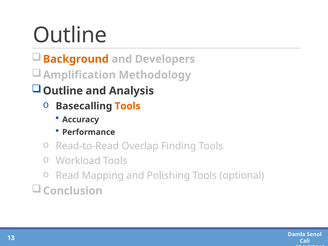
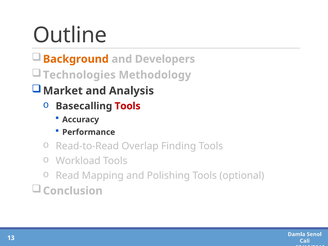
Amplification: Amplification -> Technologies
Outline at (63, 91): Outline -> Market
Tools at (128, 106) colour: orange -> red
